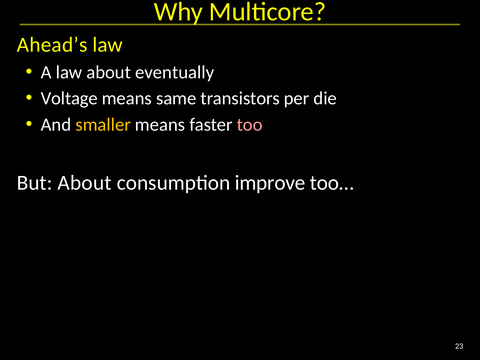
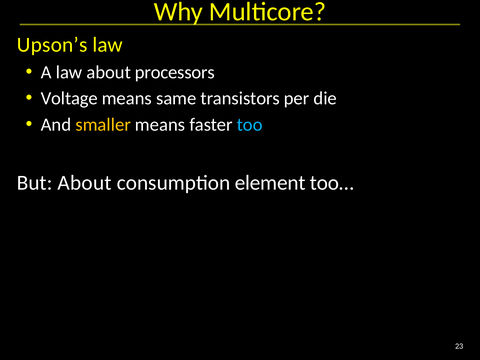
Ahead’s: Ahead’s -> Upson’s
eventually: eventually -> processors
too colour: pink -> light blue
improve: improve -> element
